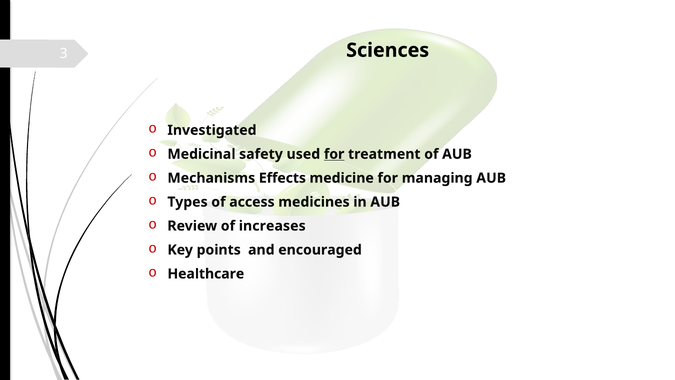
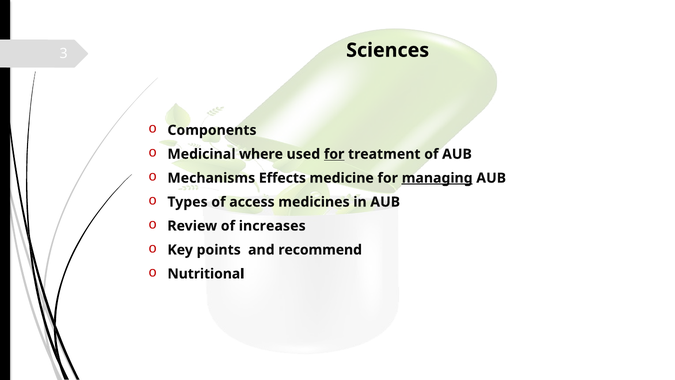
Investigated: Investigated -> Components
safety: safety -> where
managing underline: none -> present
encouraged: encouraged -> recommend
Healthcare: Healthcare -> Nutritional
